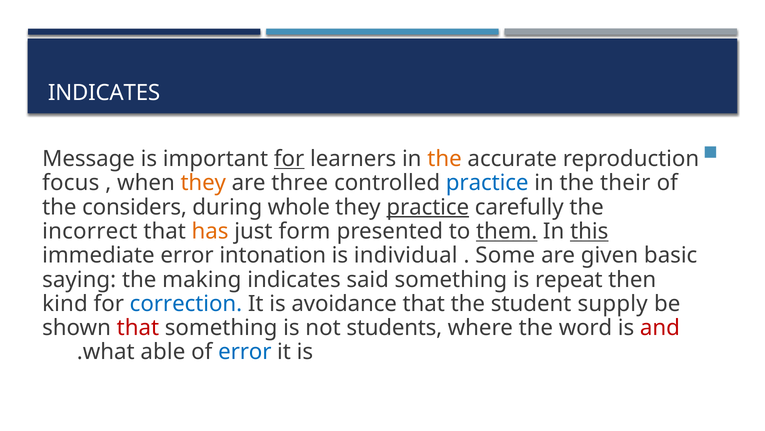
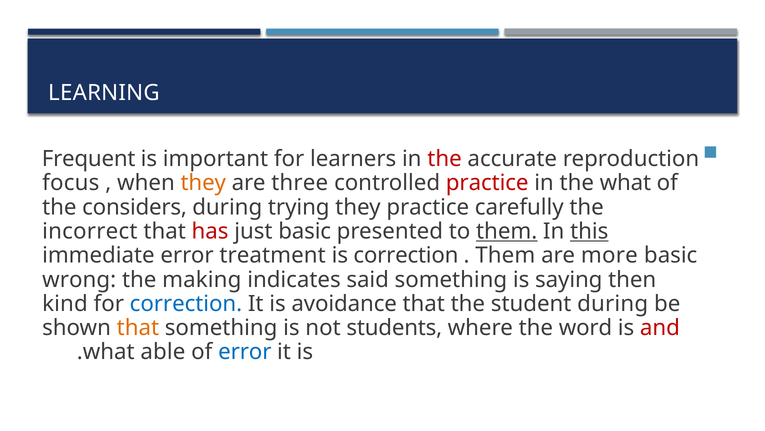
INDICATES at (104, 93): INDICATES -> LEARNING
Message: Message -> Frequent
for at (289, 159) underline: present -> none
the at (445, 159) colour: orange -> red
practice at (487, 183) colour: blue -> red
the their: their -> what
whole: whole -> trying
practice at (428, 207) underline: present -> none
has colour: orange -> red
just form: form -> basic
intonation: intonation -> treatment
is individual: individual -> correction
Some at (505, 255): Some -> Them
given: given -> more
saying: saying -> wrong
repeat: repeat -> saying
student supply: supply -> during
that at (138, 327) colour: red -> orange
